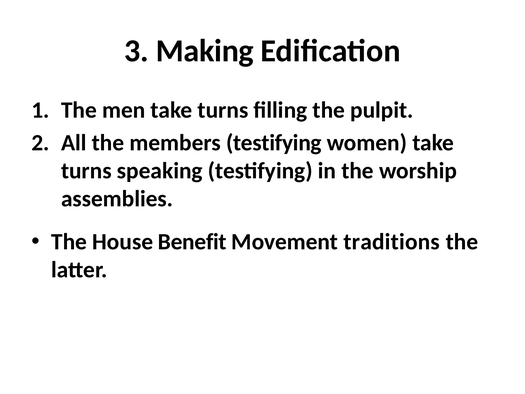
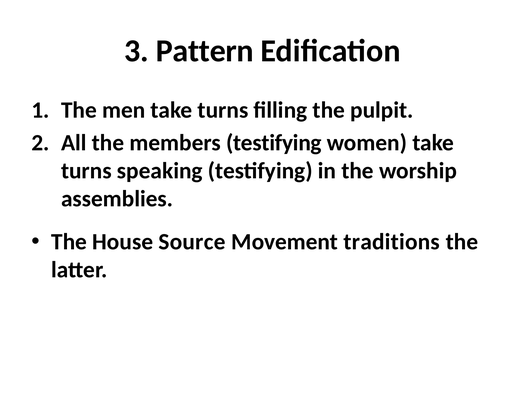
Making: Making -> Pattern
Benefit: Benefit -> Source
